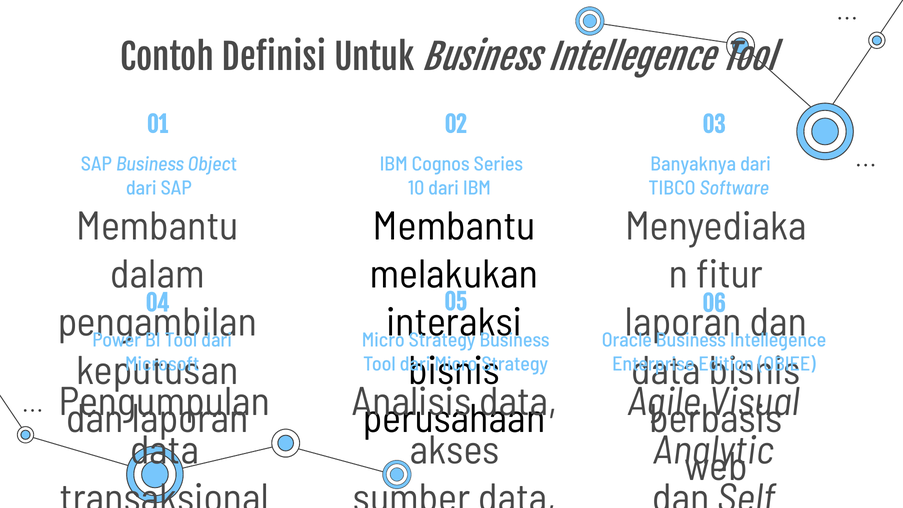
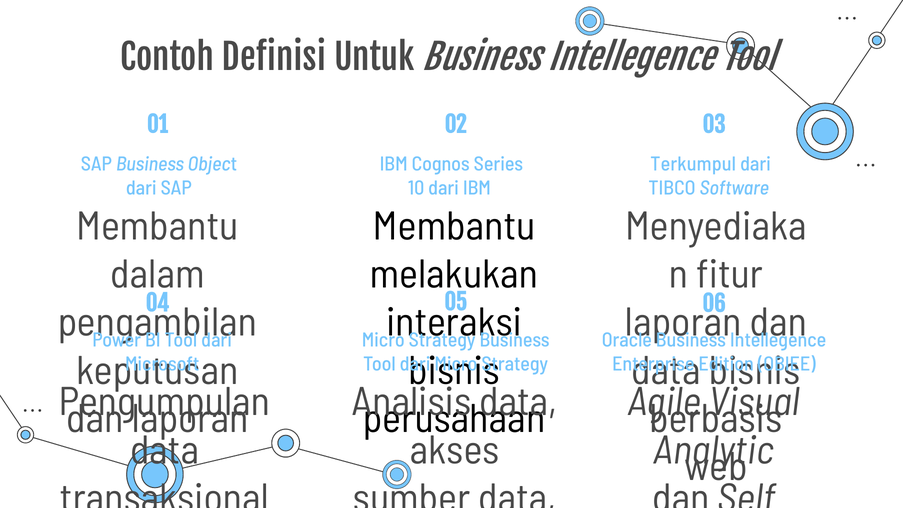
Banyaknya: Banyaknya -> Terkumpul
